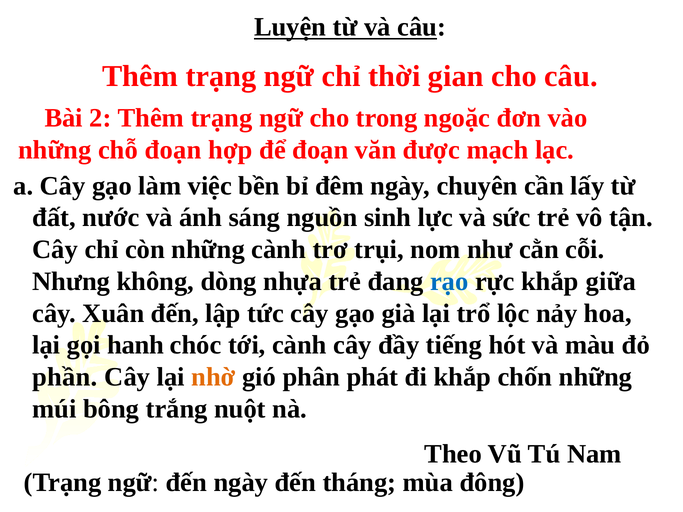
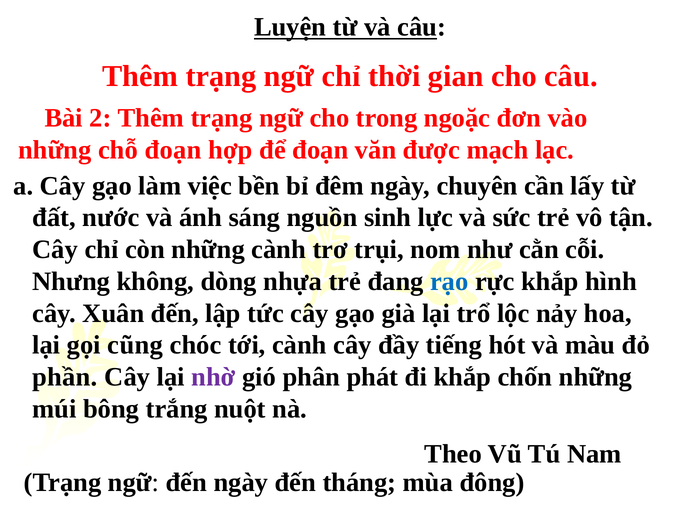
giữa: giữa -> hình
hanh: hanh -> cũng
nhờ colour: orange -> purple
